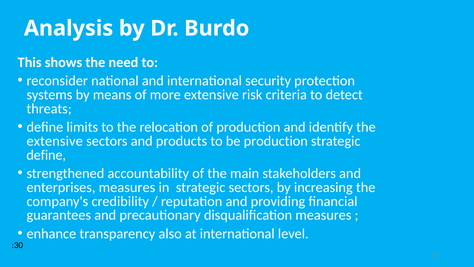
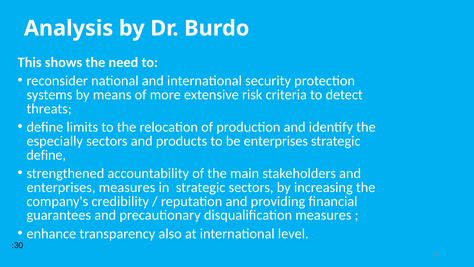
extensive at (55, 141): extensive -> especially
be production: production -> enterprises
